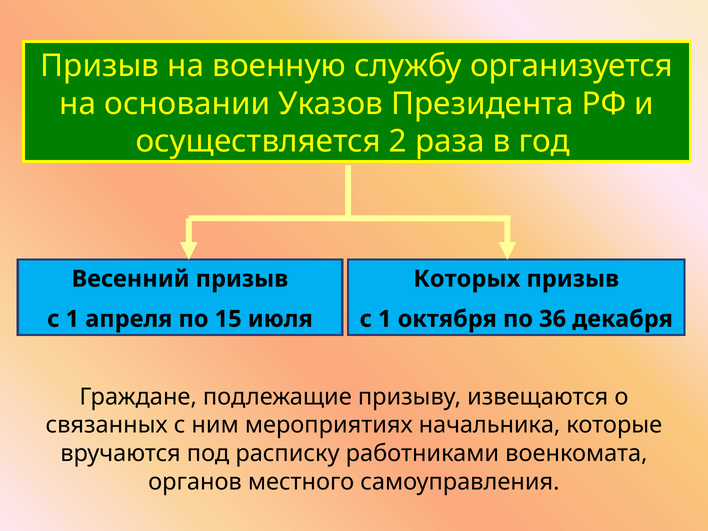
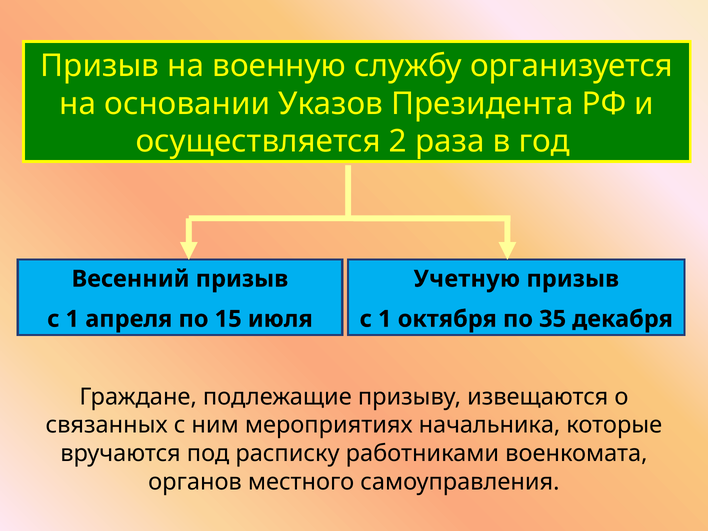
Которых: Которых -> Учетную
36: 36 -> 35
